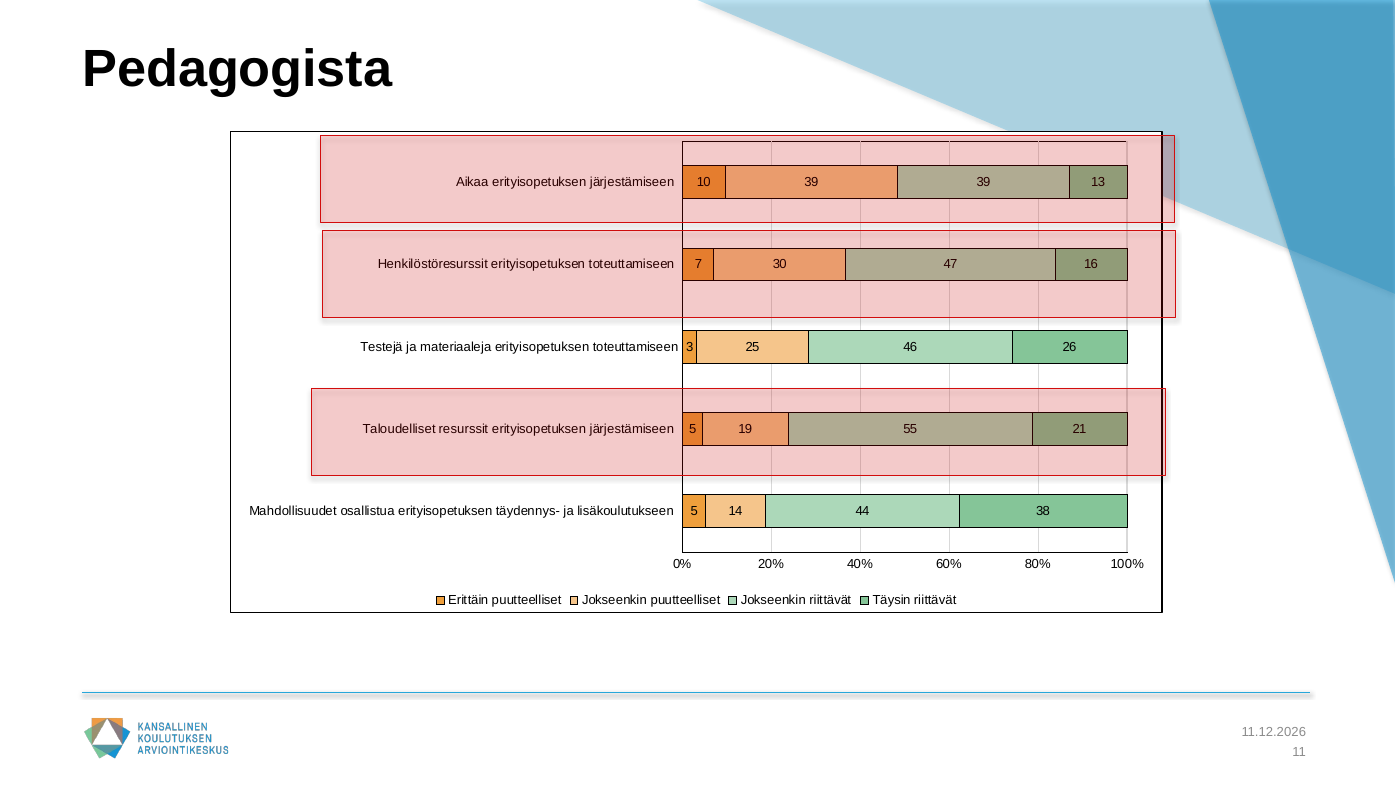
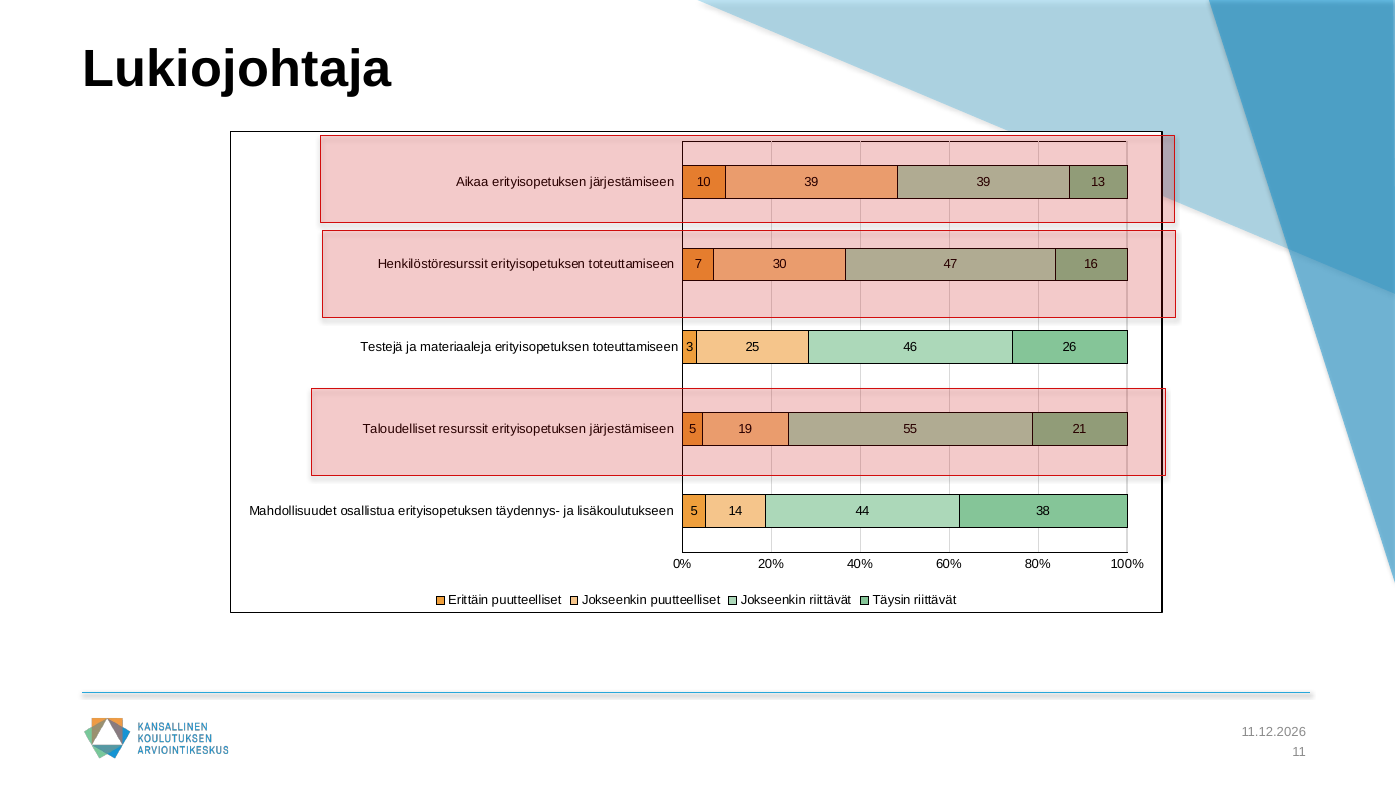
Pedagogista: Pedagogista -> Lukiojohtaja
